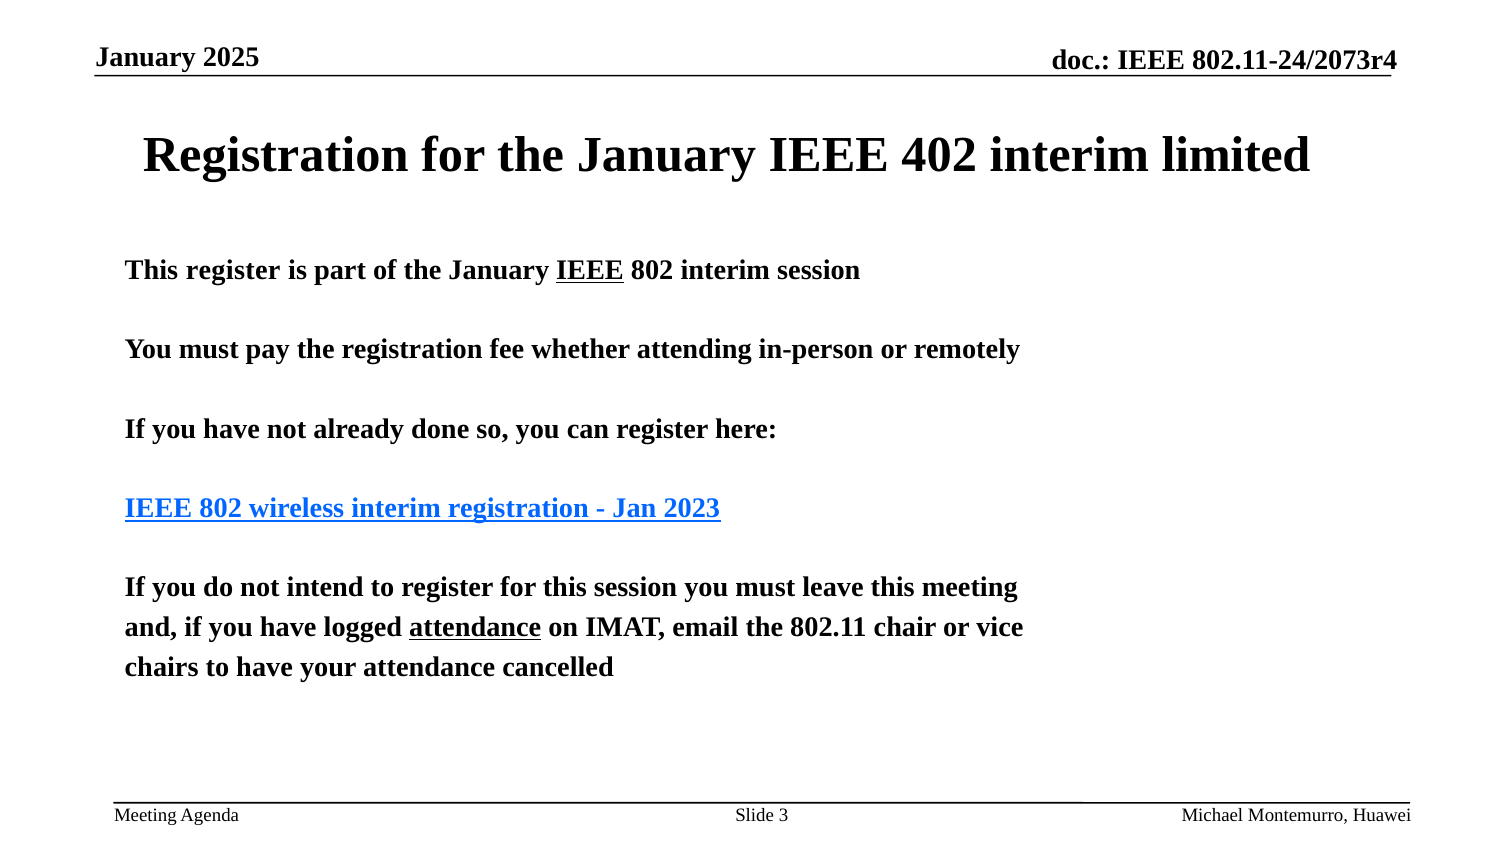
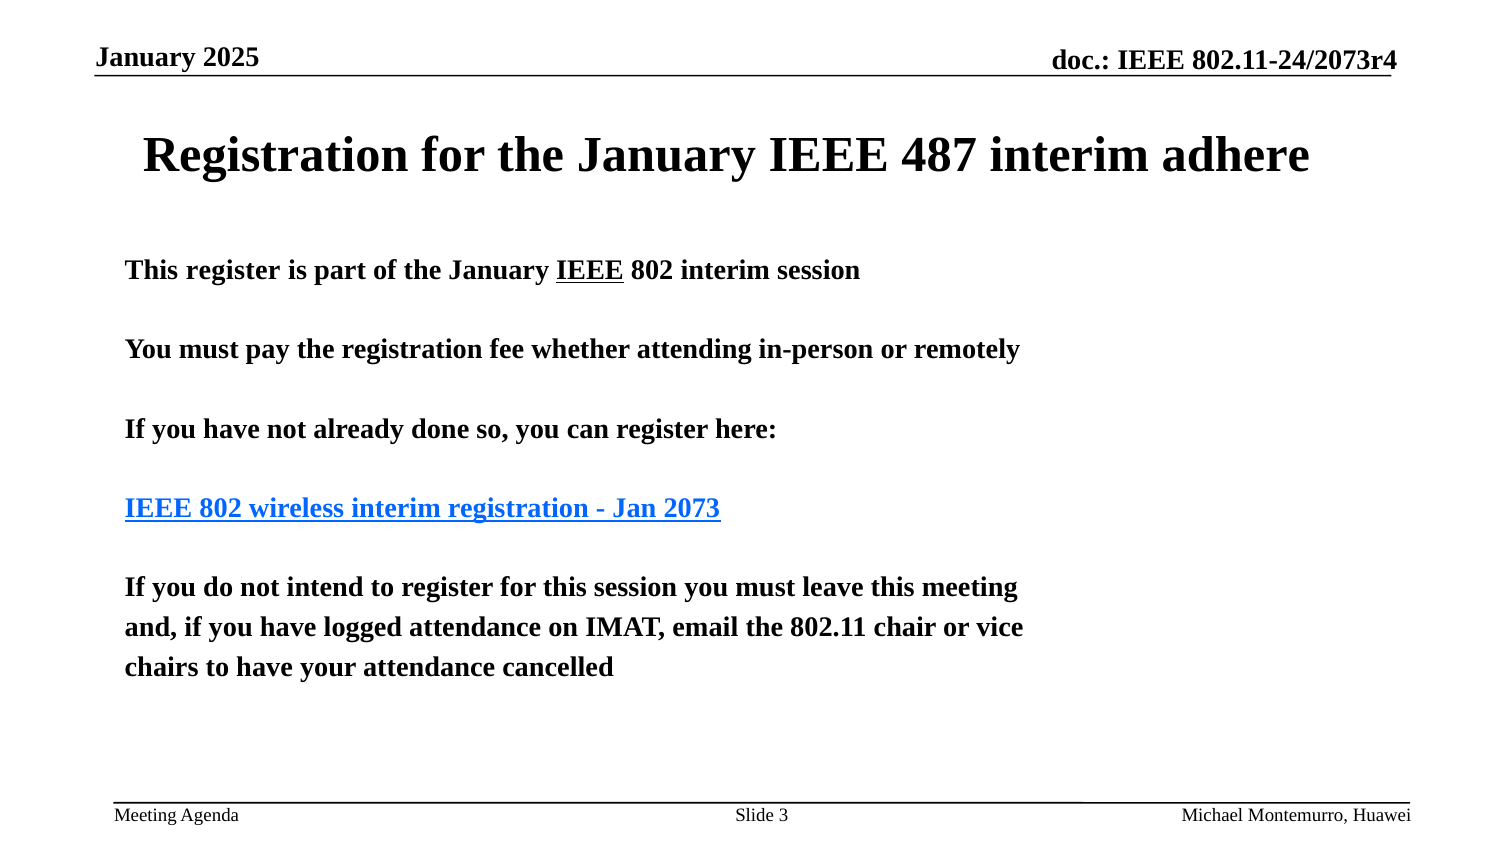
402: 402 -> 487
limited: limited -> adhere
2023: 2023 -> 2073
attendance at (475, 627) underline: present -> none
